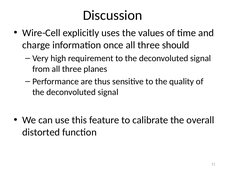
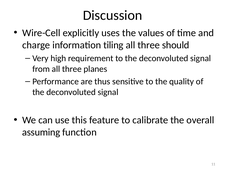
once: once -> tiling
distorted: distorted -> assuming
